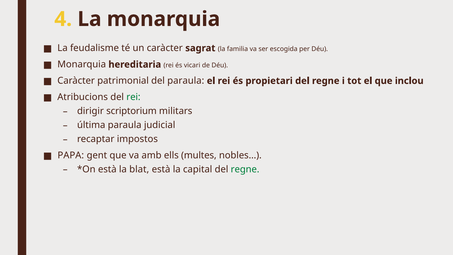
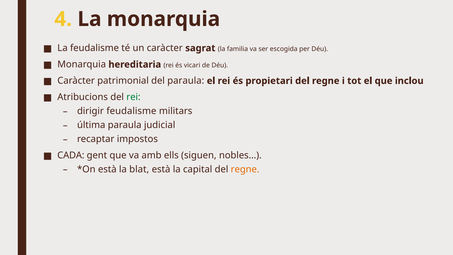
dirigir scriptorium: scriptorium -> feudalisme
PAPA: PAPA -> CADA
multes: multes -> siguen
regne at (245, 169) colour: green -> orange
